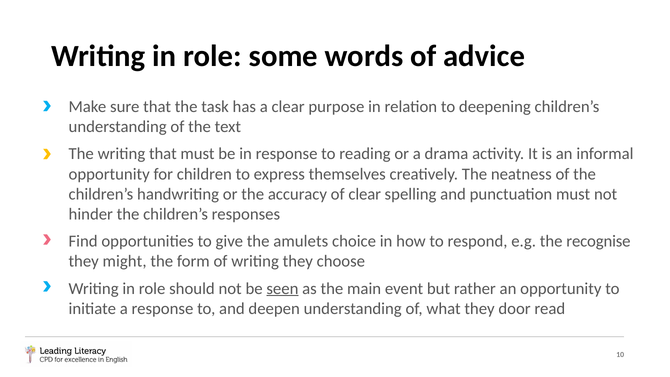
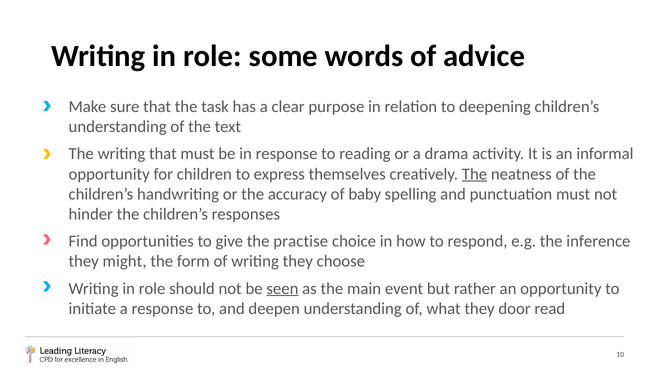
The at (474, 174) underline: none -> present
of clear: clear -> baby
amulets: amulets -> practise
recognise: recognise -> inference
